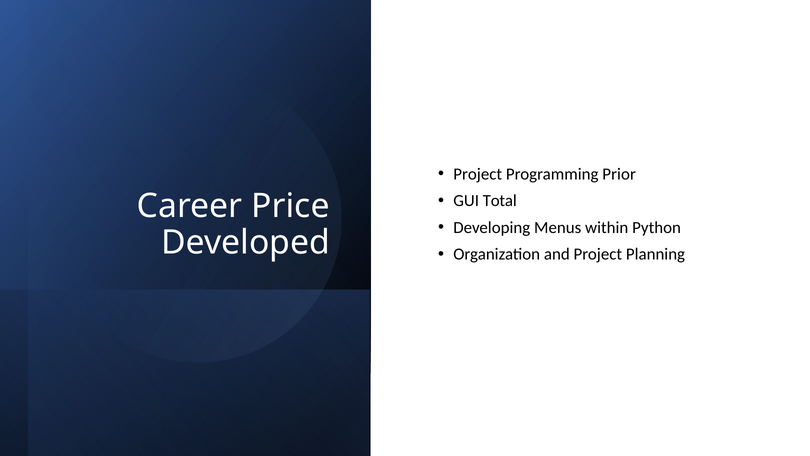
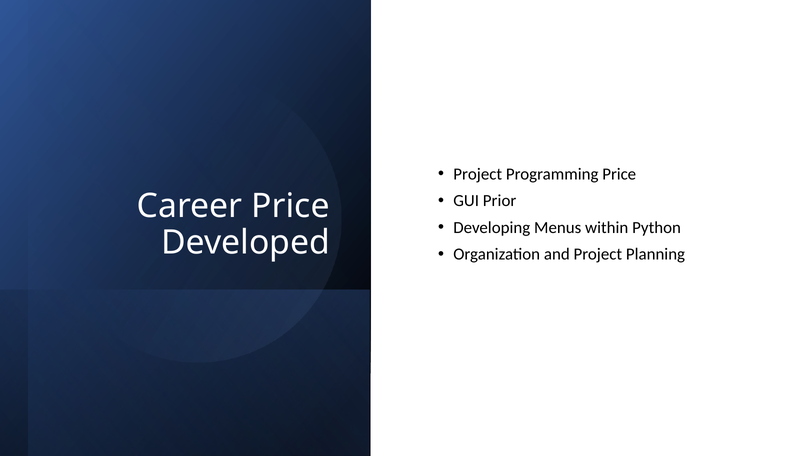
Programming Prior: Prior -> Price
Total: Total -> Prior
